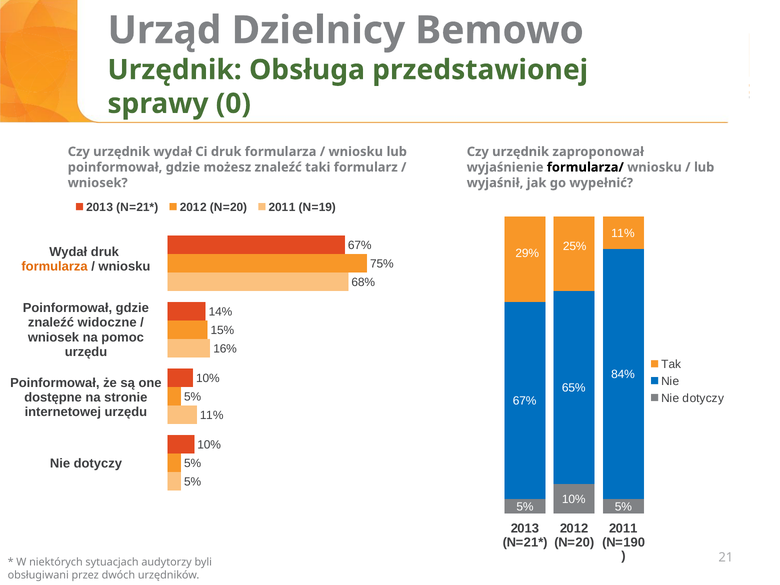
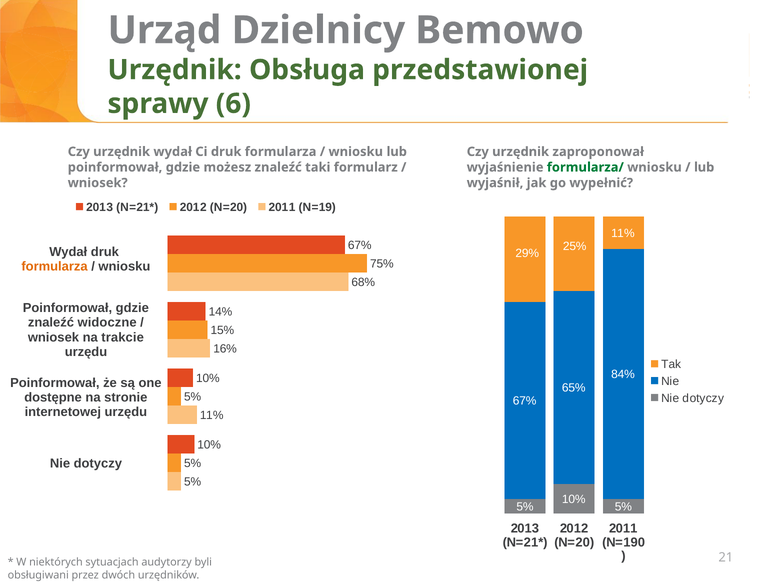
0: 0 -> 6
formularza/ colour: black -> green
pomoc: pomoc -> trakcie
